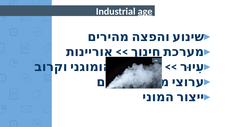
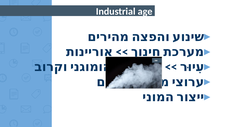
age underline: present -> none
